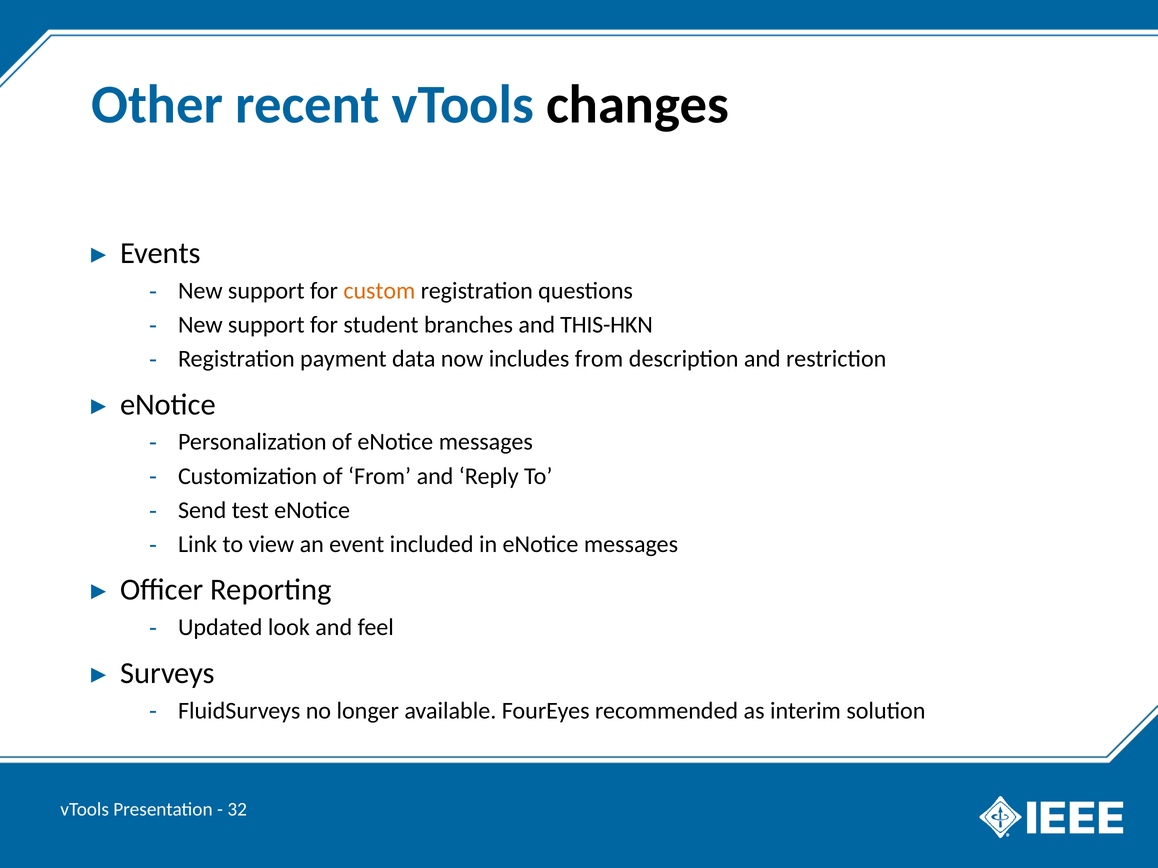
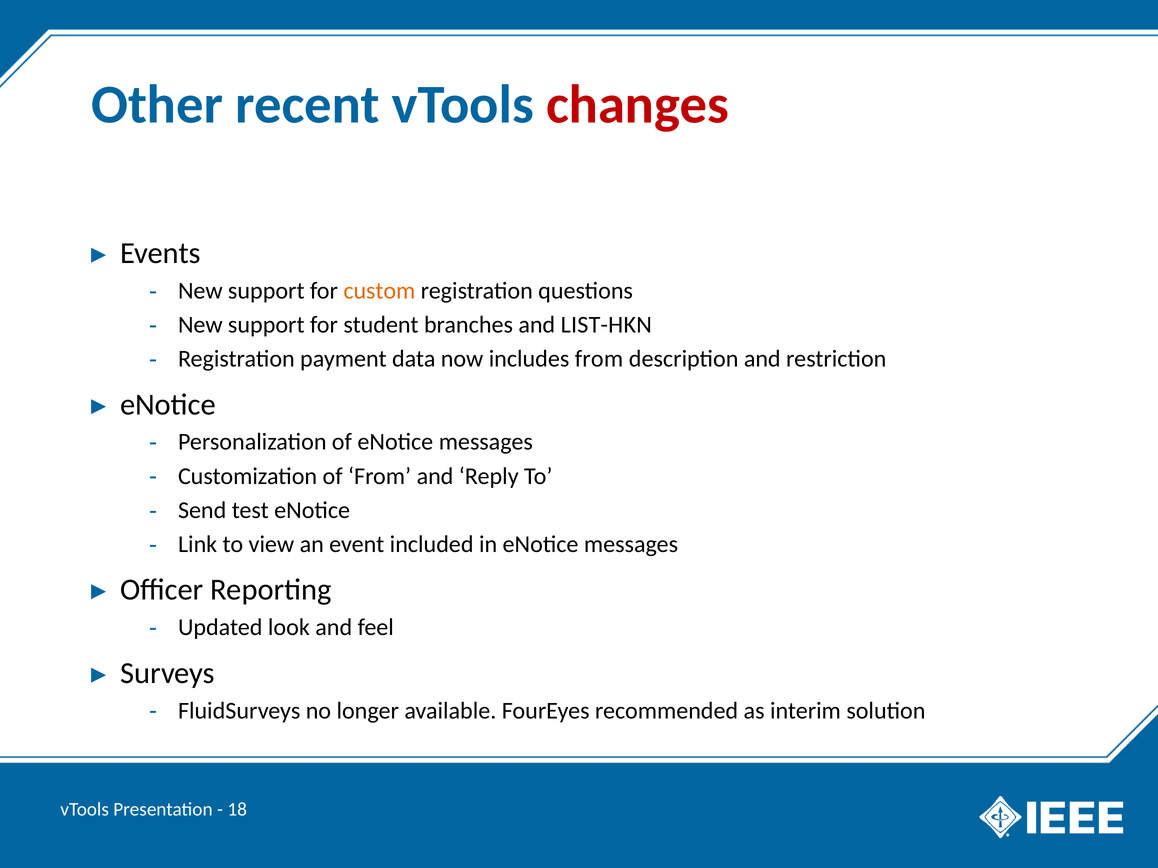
changes colour: black -> red
THIS-HKN: THIS-HKN -> LIST-HKN
32: 32 -> 18
